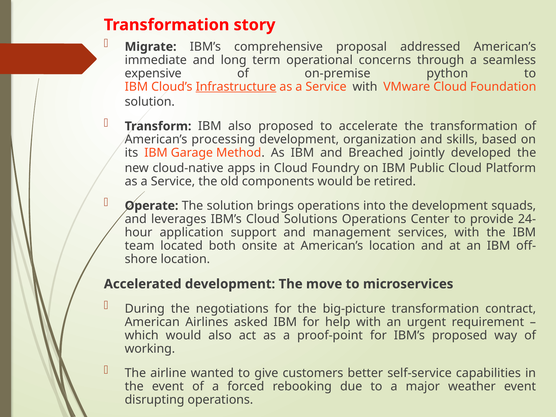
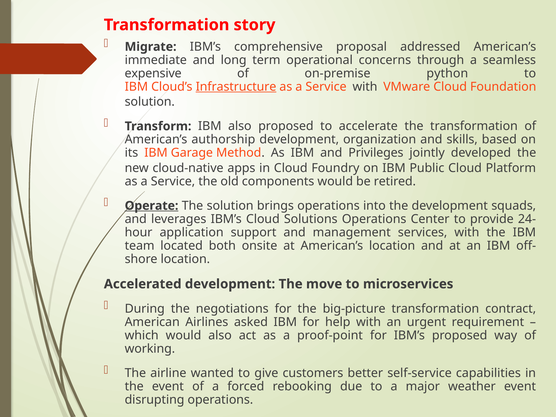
processing: processing -> authorship
Breached: Breached -> Privileges
Operate underline: none -> present
